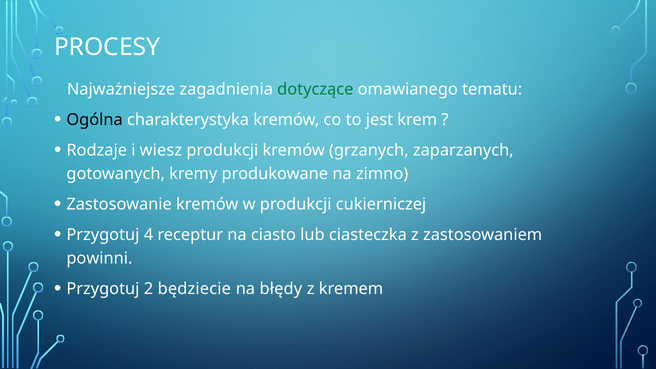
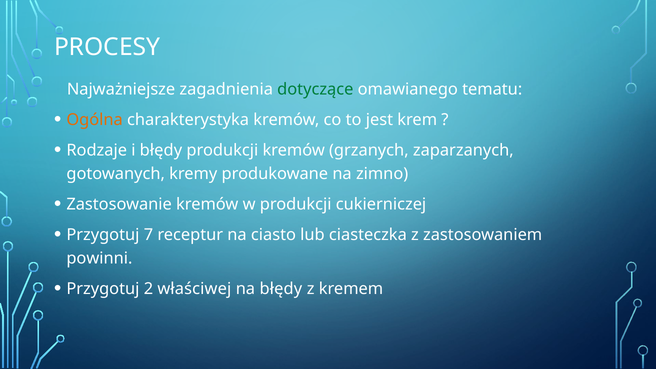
Ogólna colour: black -> orange
i wiesz: wiesz -> błędy
4: 4 -> 7
będziecie: będziecie -> właściwej
